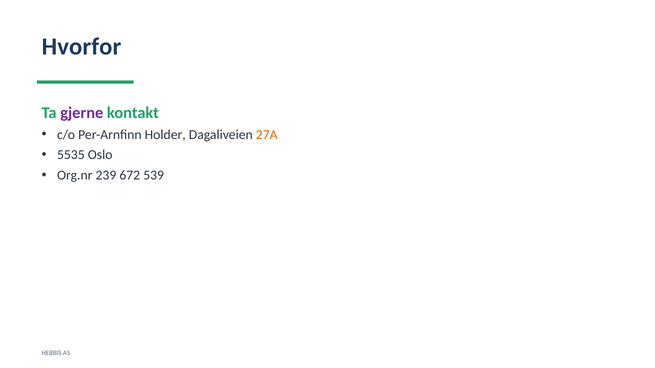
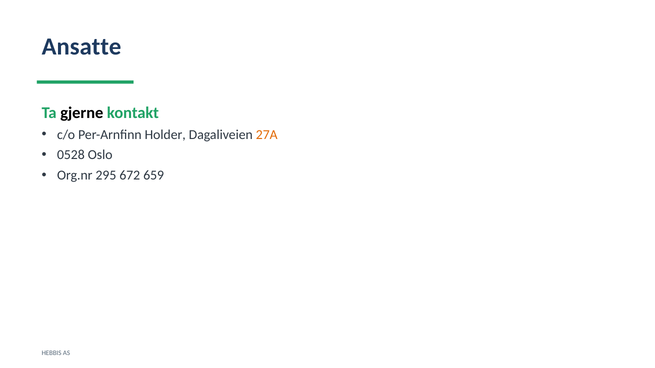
Hvorfor: Hvorfor -> Ansatte
gjerne colour: purple -> black
5535: 5535 -> 0528
239: 239 -> 295
539: 539 -> 659
